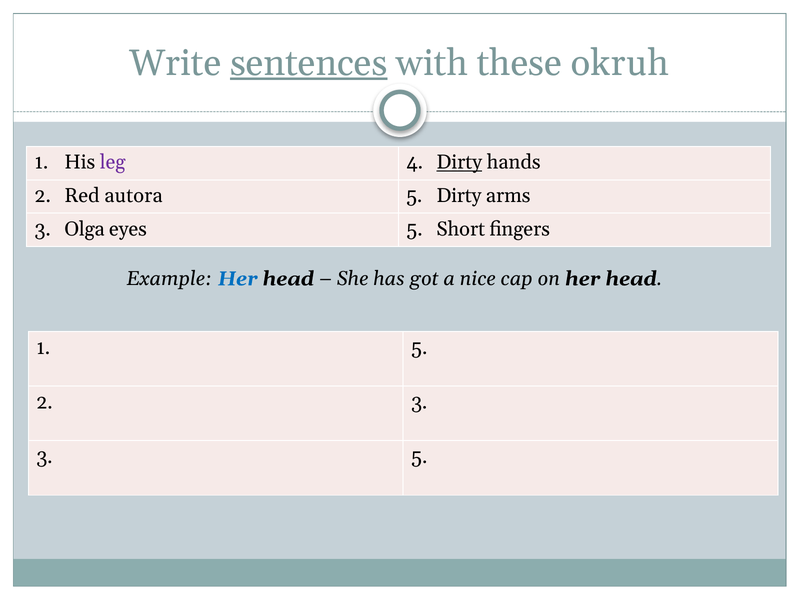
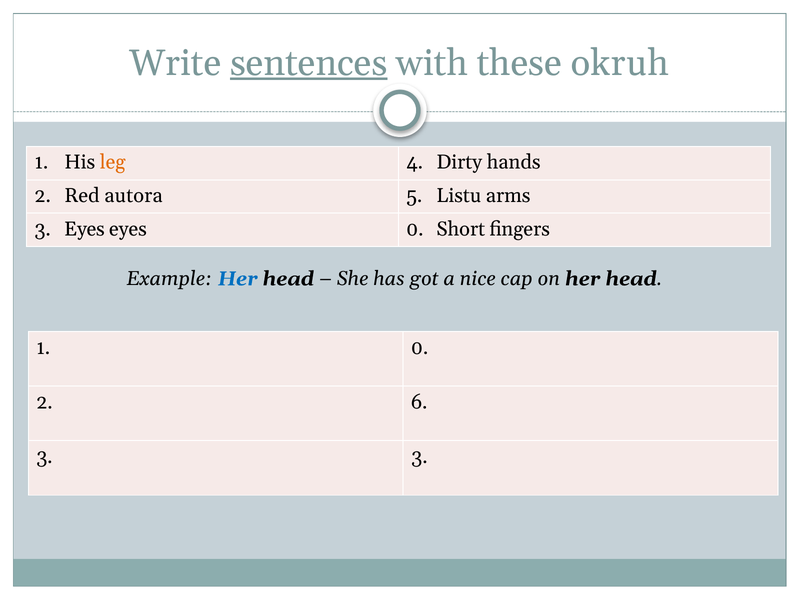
leg colour: purple -> orange
Dirty at (459, 162) underline: present -> none
5 Dirty: Dirty -> Listu
3 Olga: Olga -> Eyes
eyes 5: 5 -> 0
1 5: 5 -> 0
2 3: 3 -> 6
3 5: 5 -> 3
